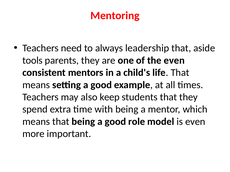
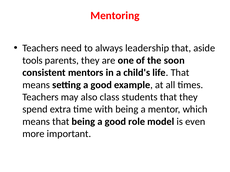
the even: even -> soon
keep: keep -> class
